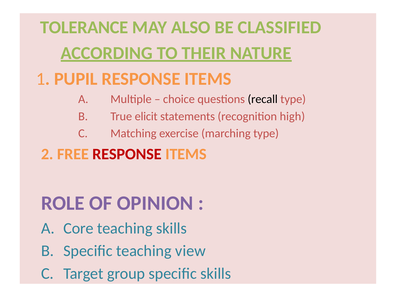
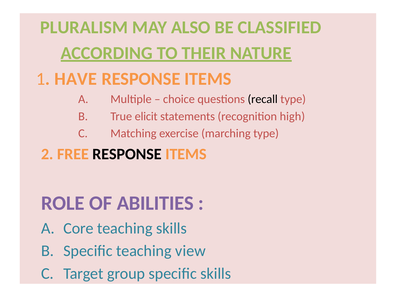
TOLERANCE: TOLERANCE -> PLURALISM
PUPIL: PUPIL -> HAVE
RESPONSE at (127, 154) colour: red -> black
OPINION: OPINION -> ABILITIES
